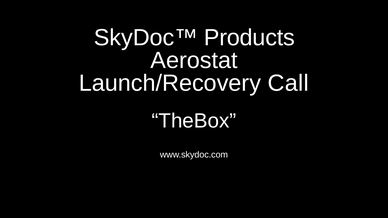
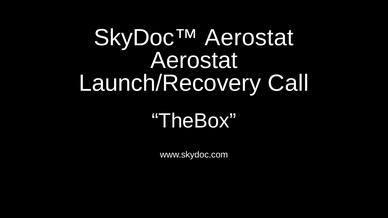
SkyDoc™ Products: Products -> Aerostat
